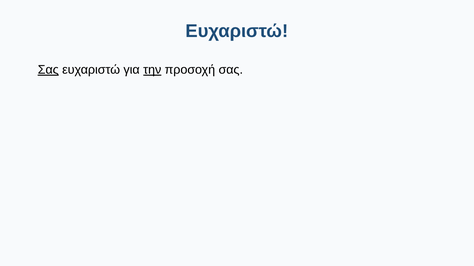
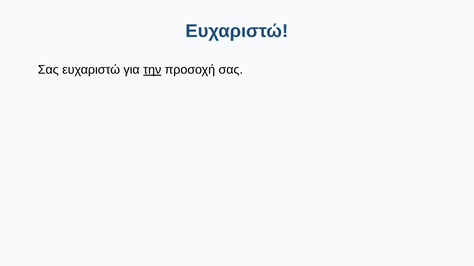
Σας at (48, 70) underline: present -> none
